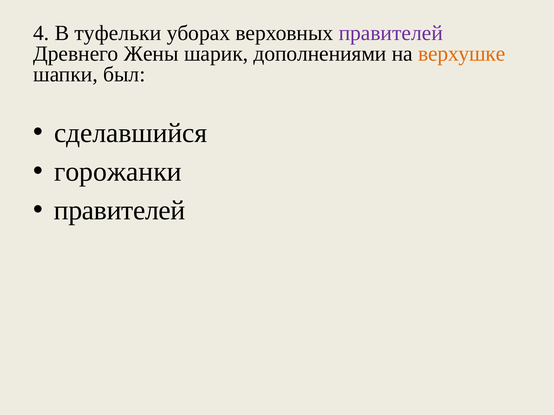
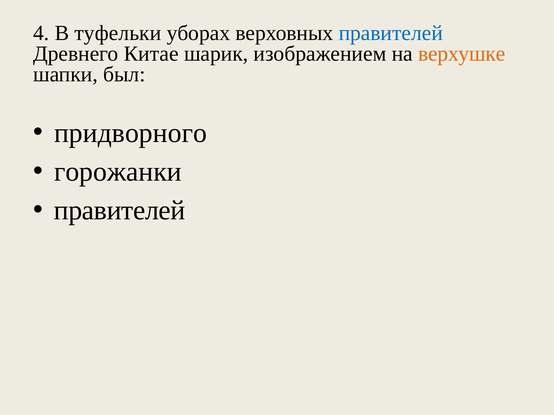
правителей at (391, 33) colour: purple -> blue
Жены: Жены -> Китае
дополнениями: дополнениями -> изображением
сделавшийся: сделавшийся -> придворного
